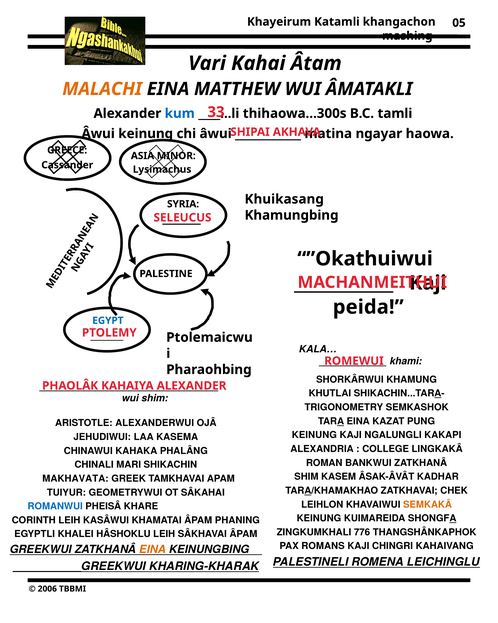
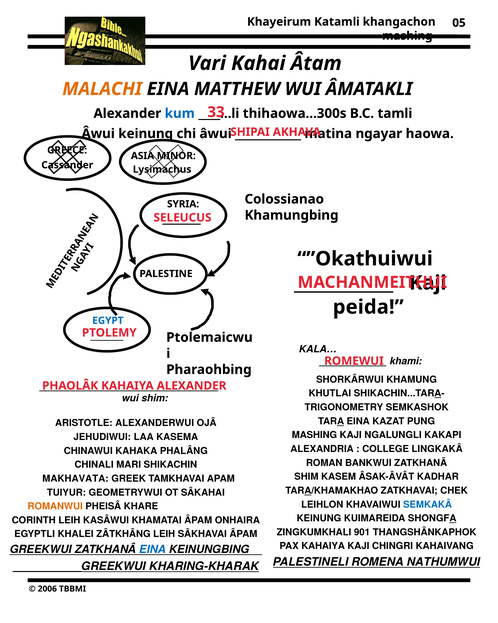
Khuikasang: Khuikasang -> Colossianao
KEINUNG at (314, 435): KEINUNG -> MASHING
SEMKAKÂ colour: orange -> blue
ROMANWUI colour: blue -> orange
PHANING: PHANING -> ONHAIRA
776: 776 -> 901
HÂSHOKLU: HÂSHOKLU -> ZÂTKHÂNG
PAX ROMANS: ROMANS -> KAHAIYA
EINA at (153, 549) colour: orange -> blue
LEICHINGLU: LEICHINGLU -> NATHUMWUI
